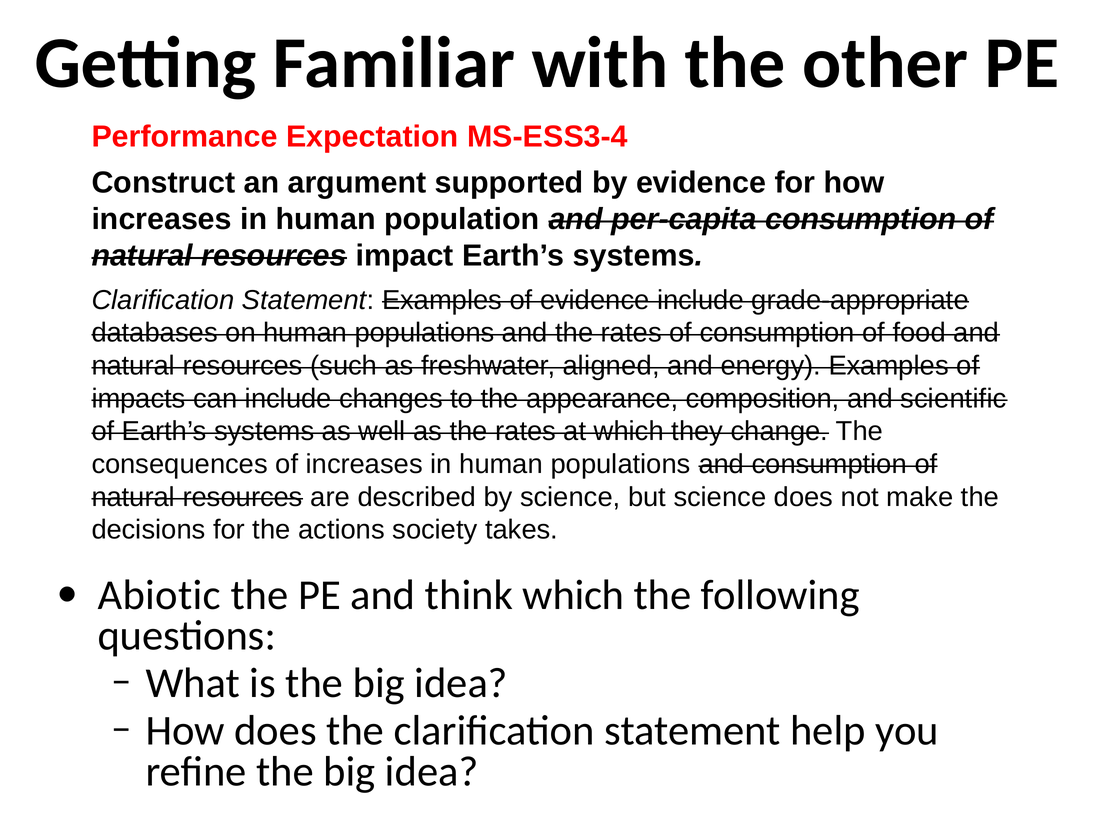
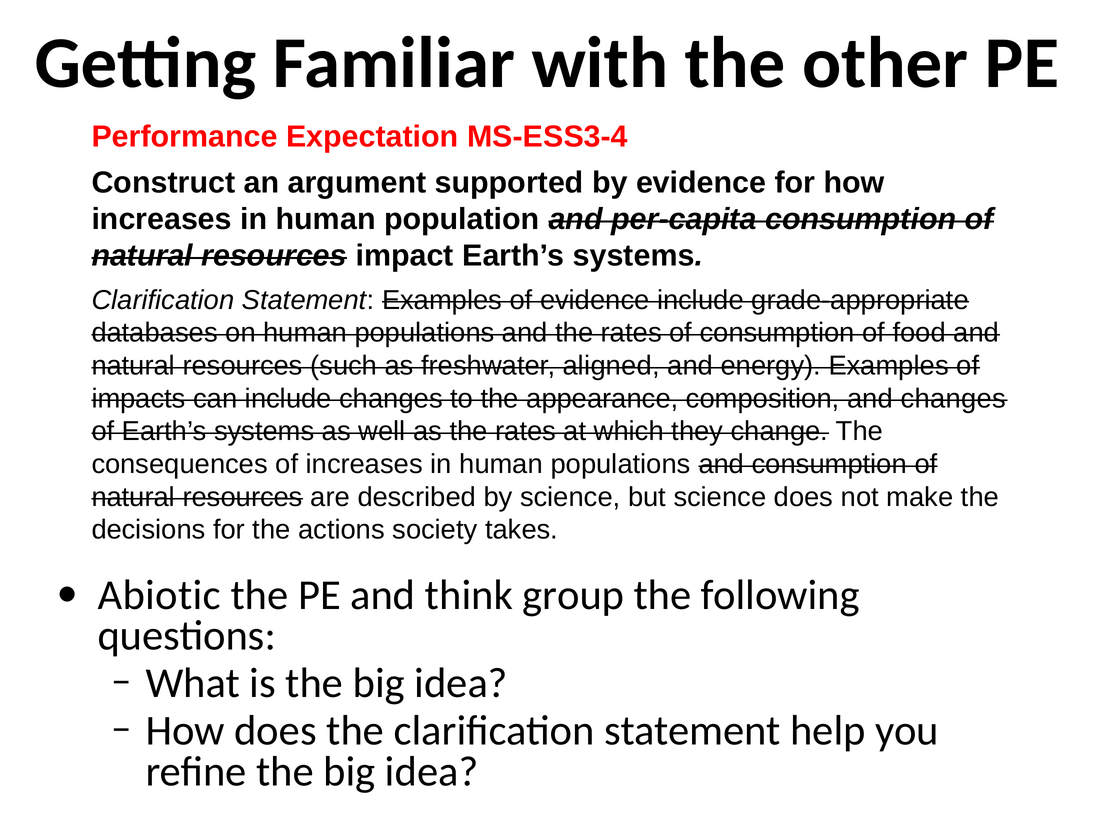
and scientific: scientific -> changes
think which: which -> group
